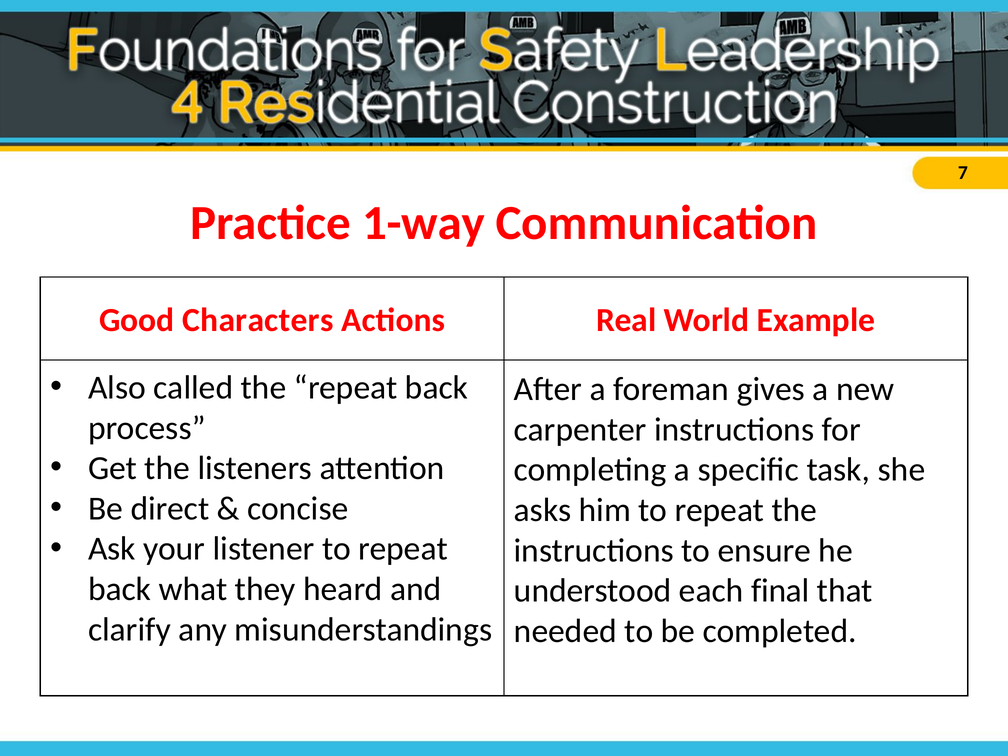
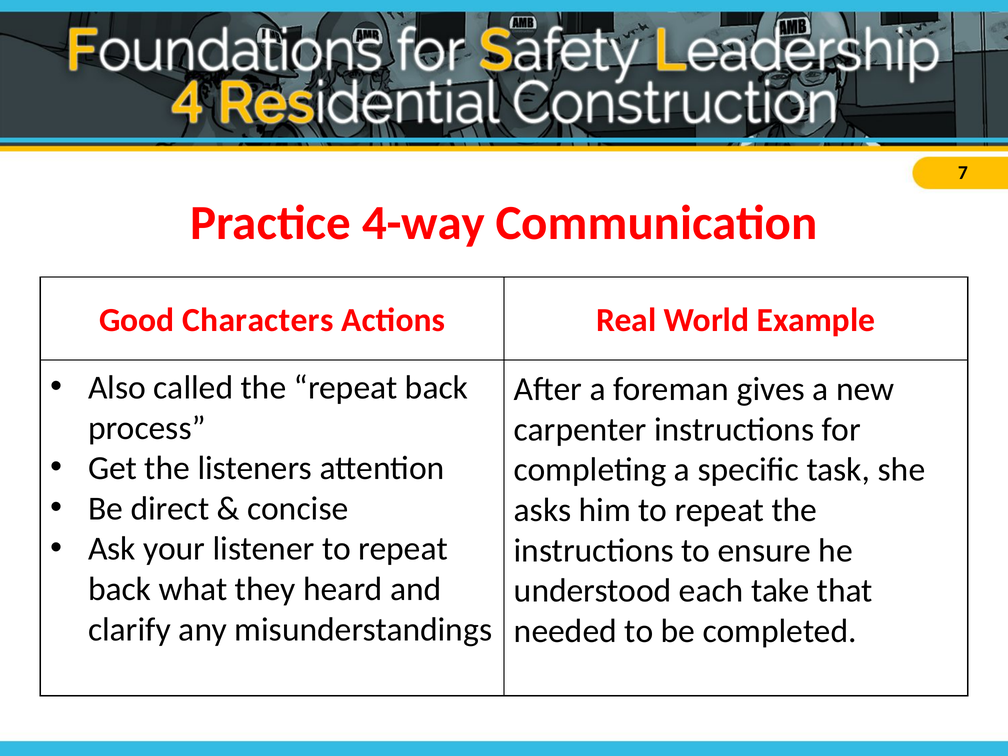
1-way: 1-way -> 4-way
final: final -> take
